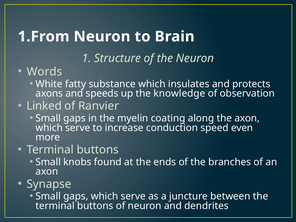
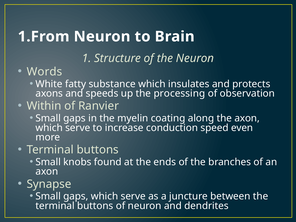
knowledge: knowledge -> processing
Linked: Linked -> Within
